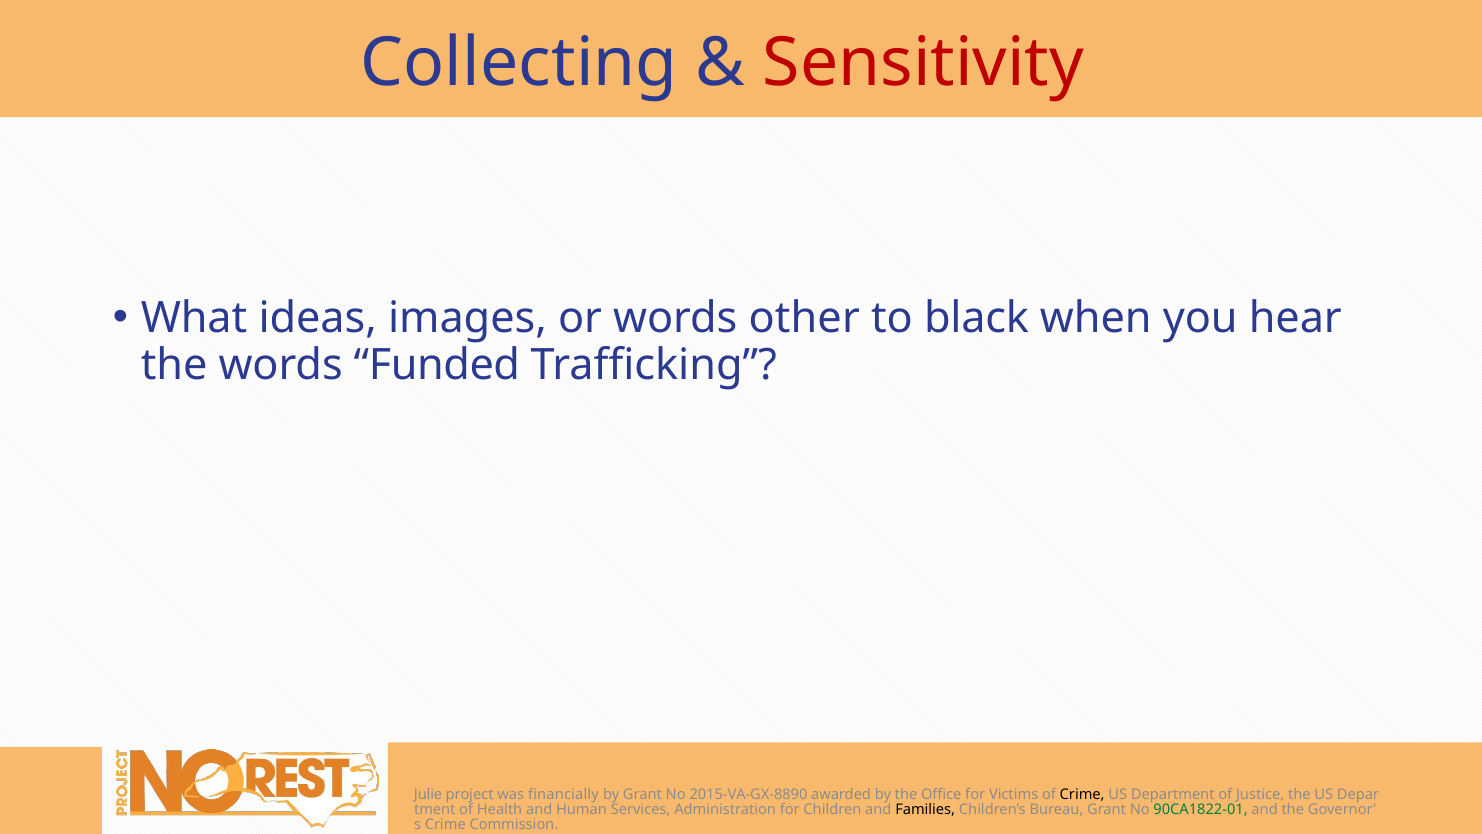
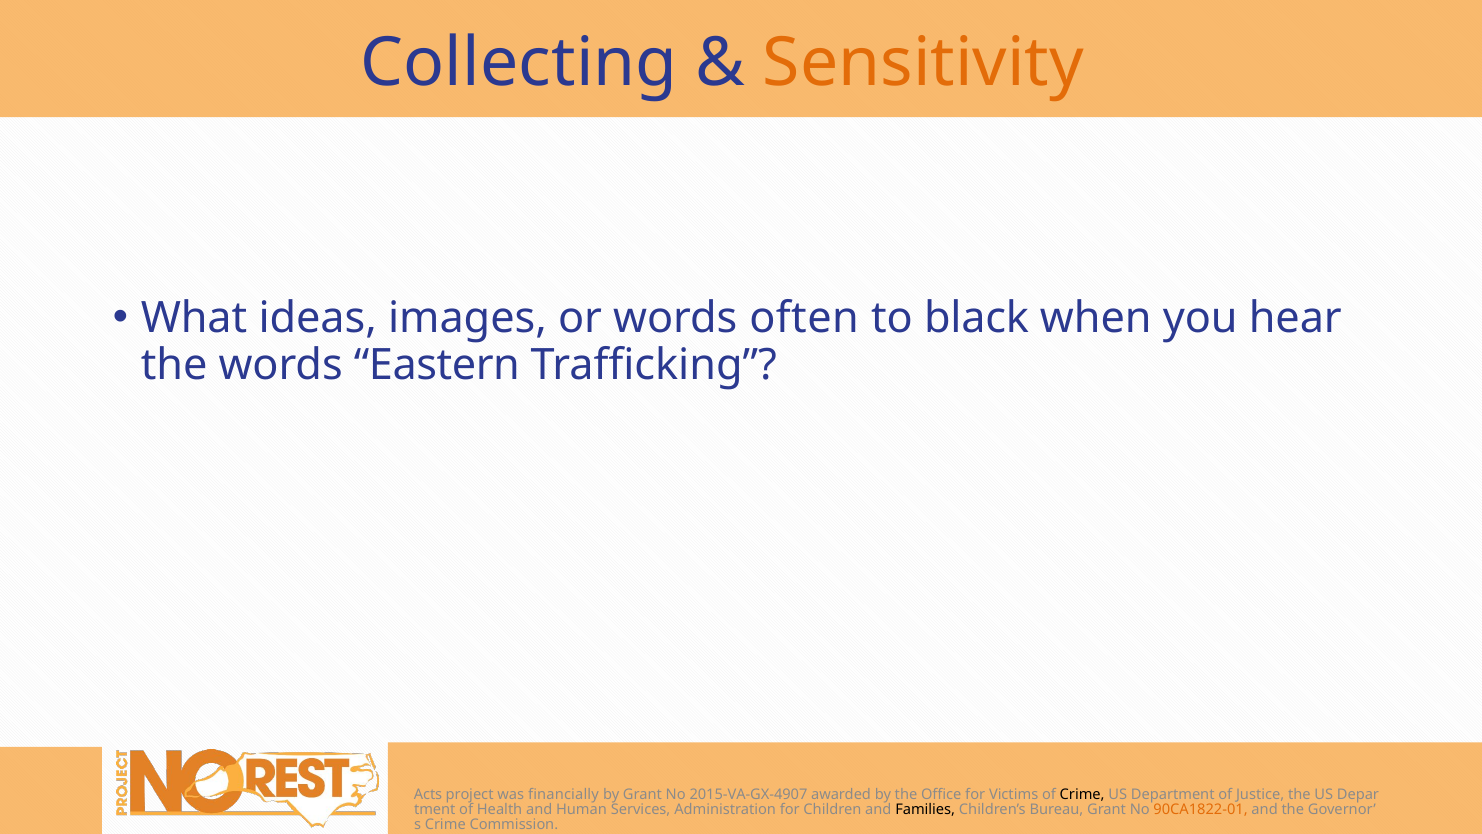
Sensitivity colour: red -> orange
other: other -> often
Funded: Funded -> Eastern
Julie: Julie -> Acts
2015-VA-GX-8890: 2015-VA-GX-8890 -> 2015-VA-GX-4907
90CA1822-01 colour: green -> orange
